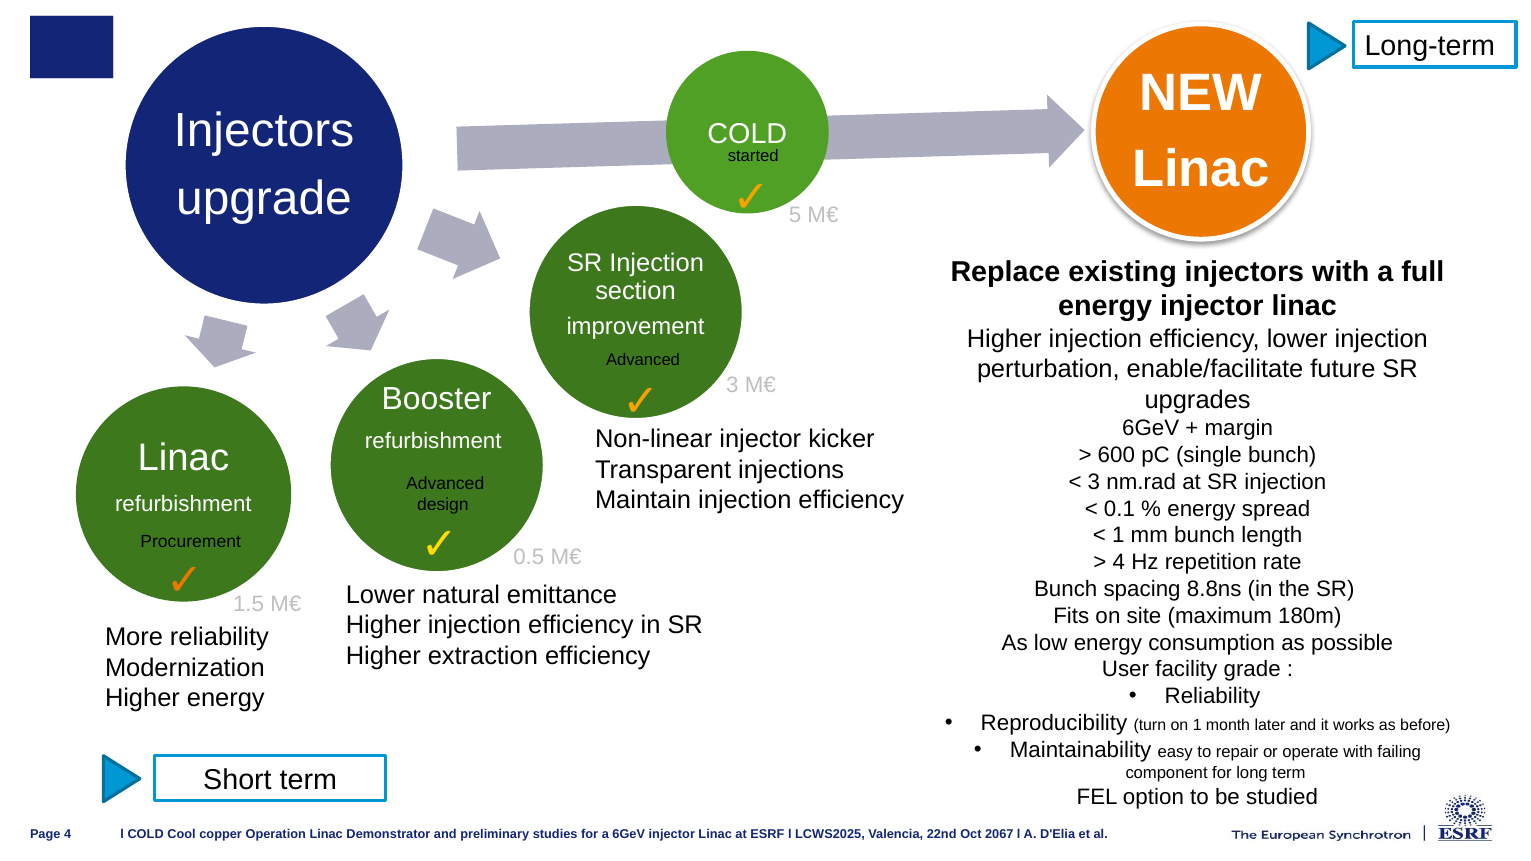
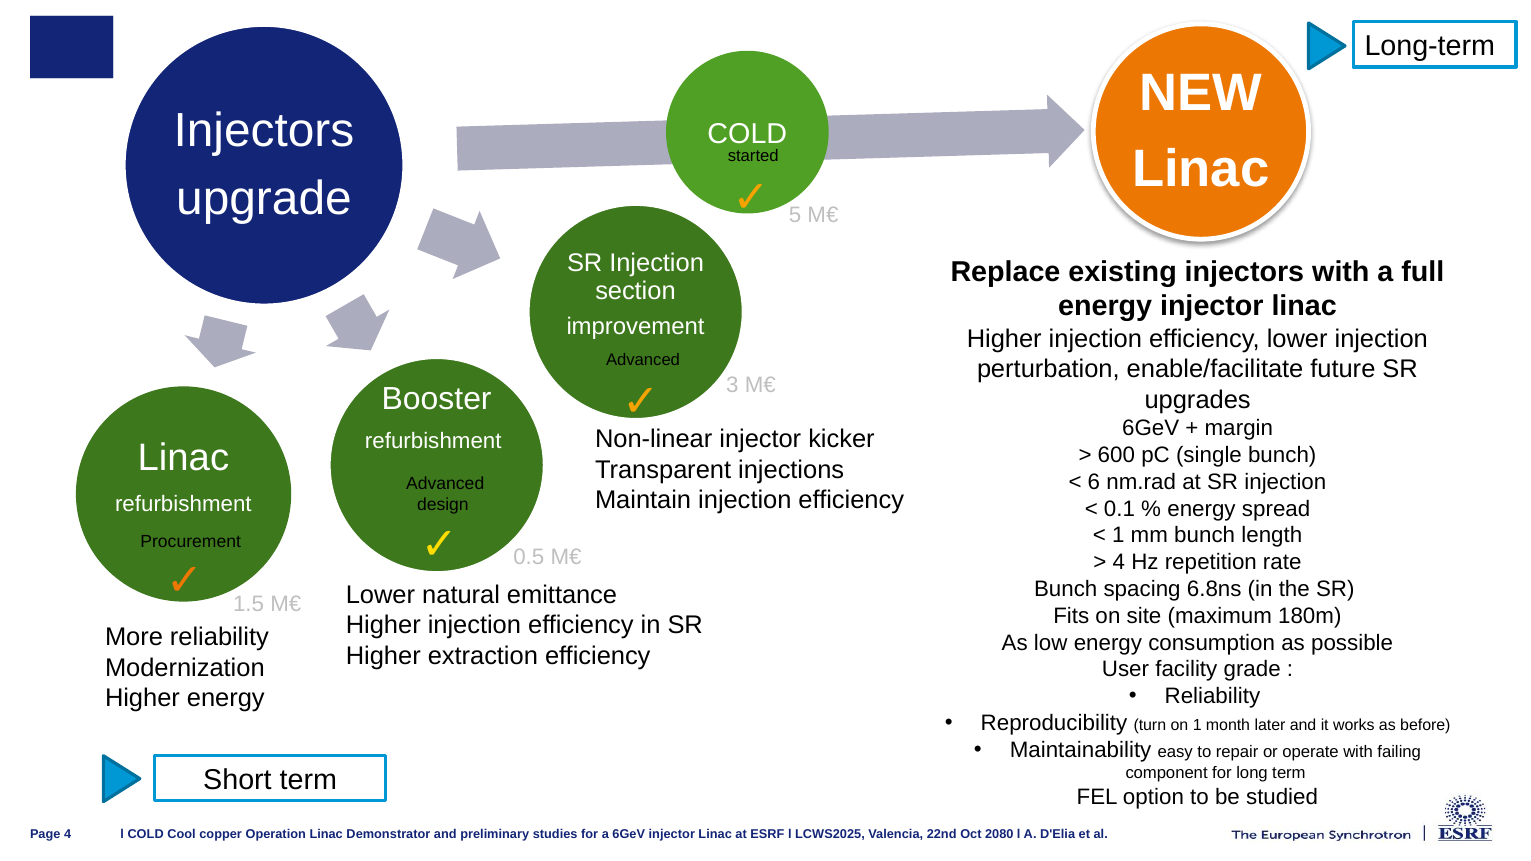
3 at (1094, 482): 3 -> 6
8.8ns: 8.8ns -> 6.8ns
2067: 2067 -> 2080
